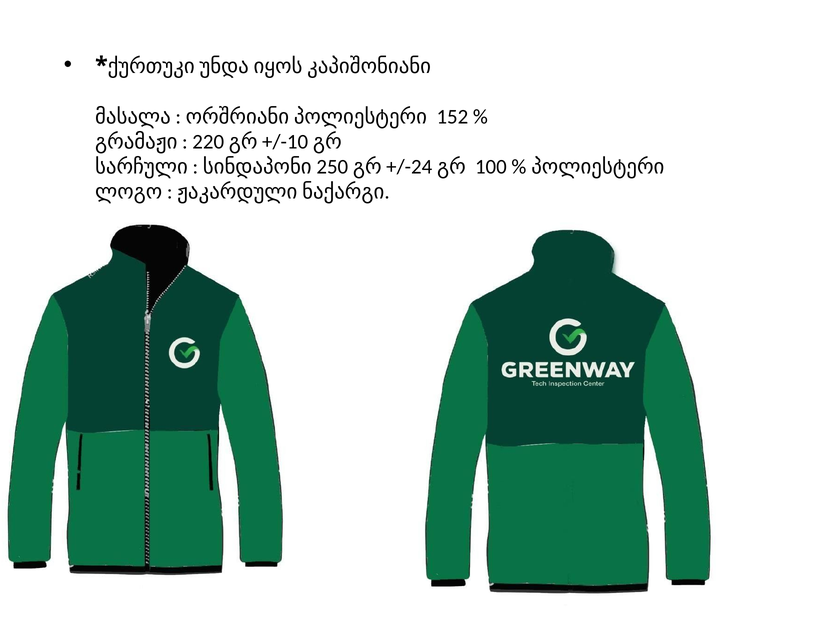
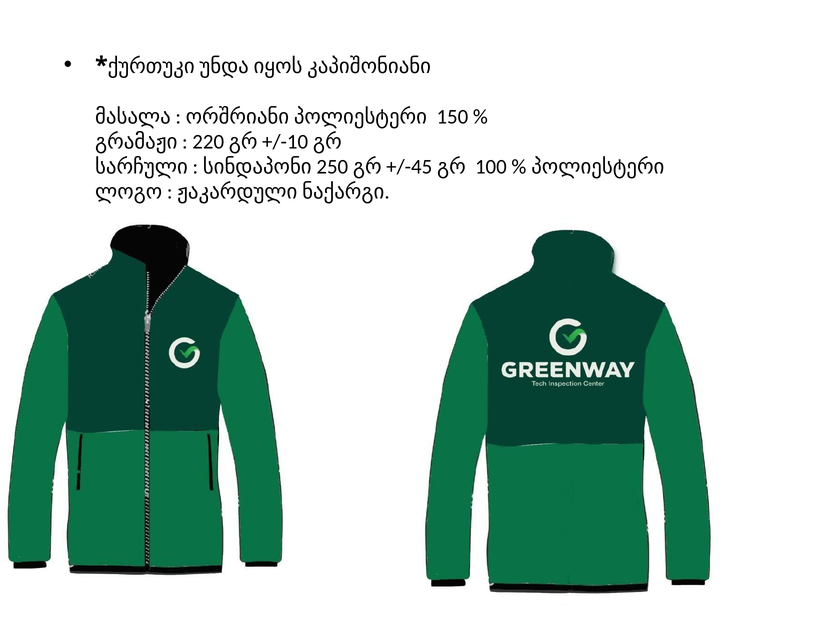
152: 152 -> 150
+/-24: +/-24 -> +/-45
